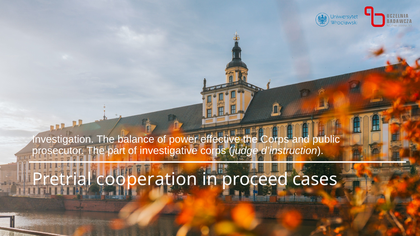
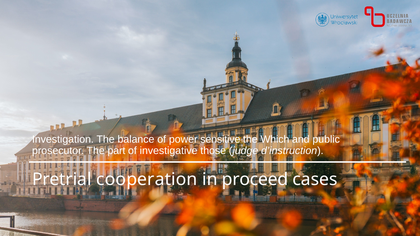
effective: effective -> sensitive
the Corps: Corps -> Which
investigative corps: corps -> those
